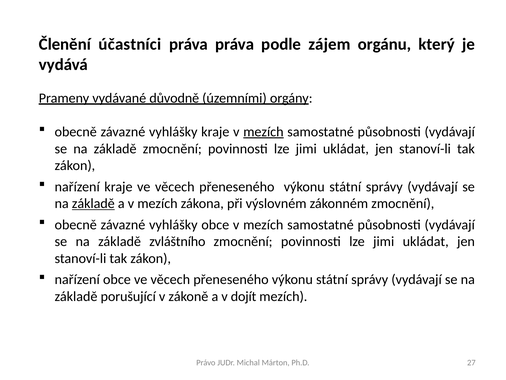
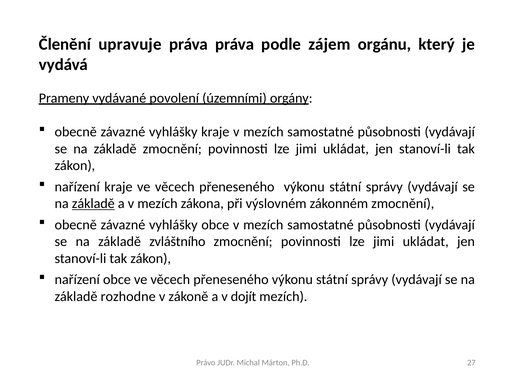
účastníci: účastníci -> upravuje
důvodně: důvodně -> povolení
mezích at (263, 132) underline: present -> none
porušující: porušující -> rozhodne
